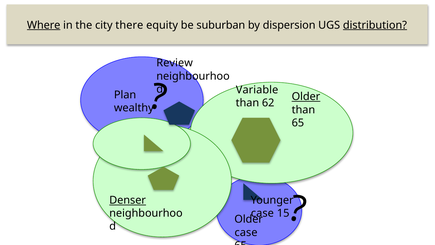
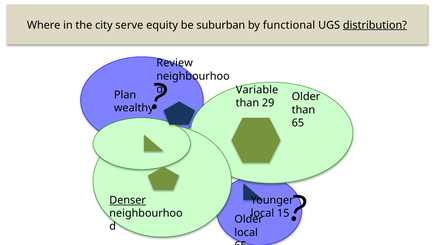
Where underline: present -> none
there: there -> serve
dispersion: dispersion -> functional
Older at (306, 97) underline: present -> none
62: 62 -> 29
case at (262, 213): case -> local
case at (246, 232): case -> local
